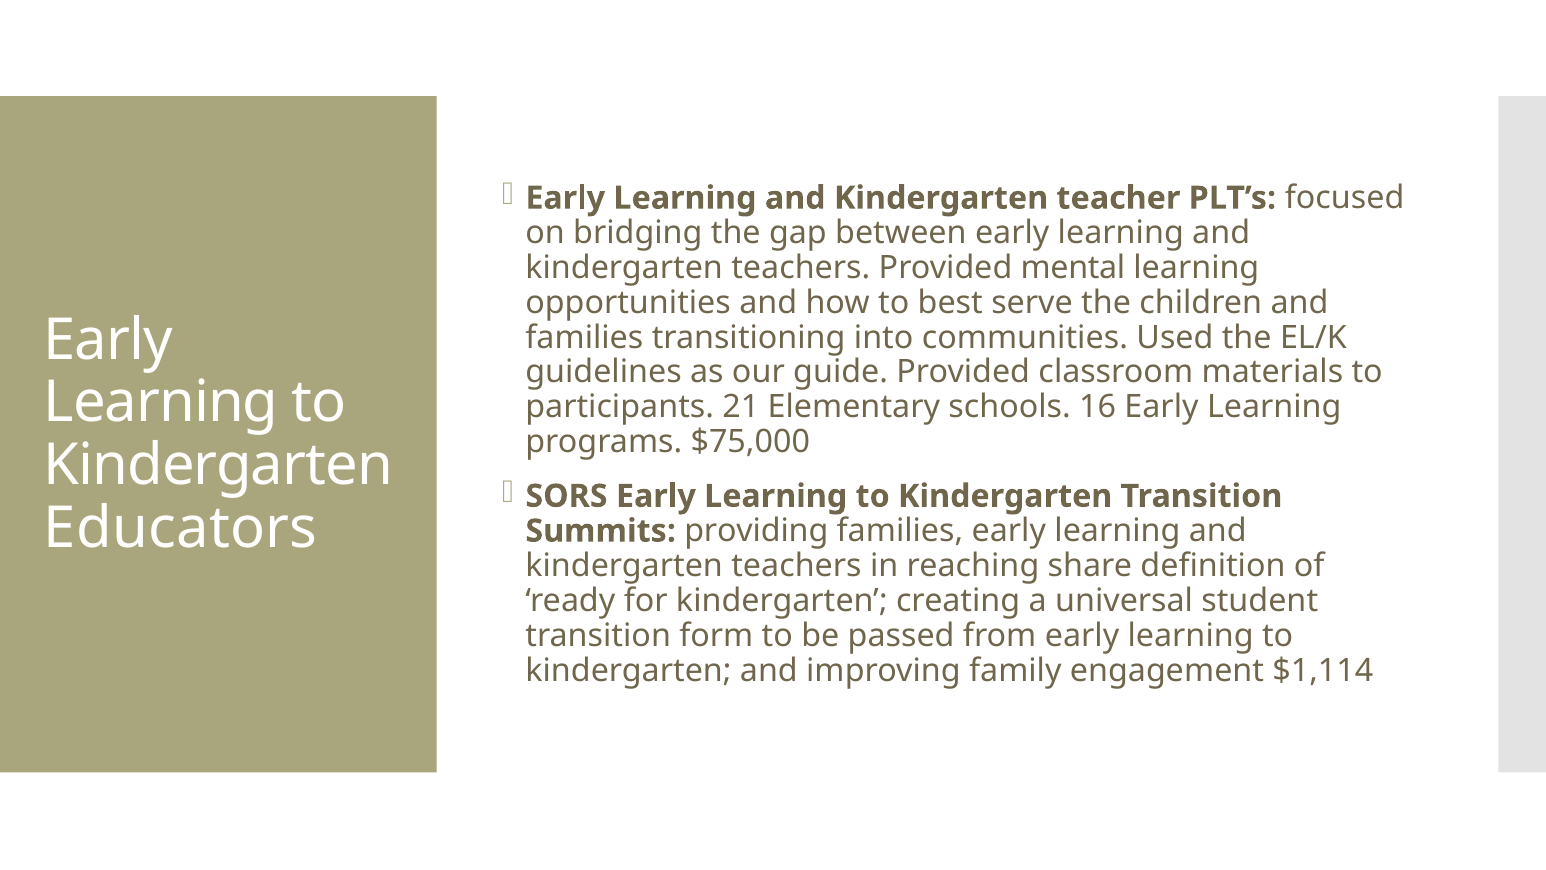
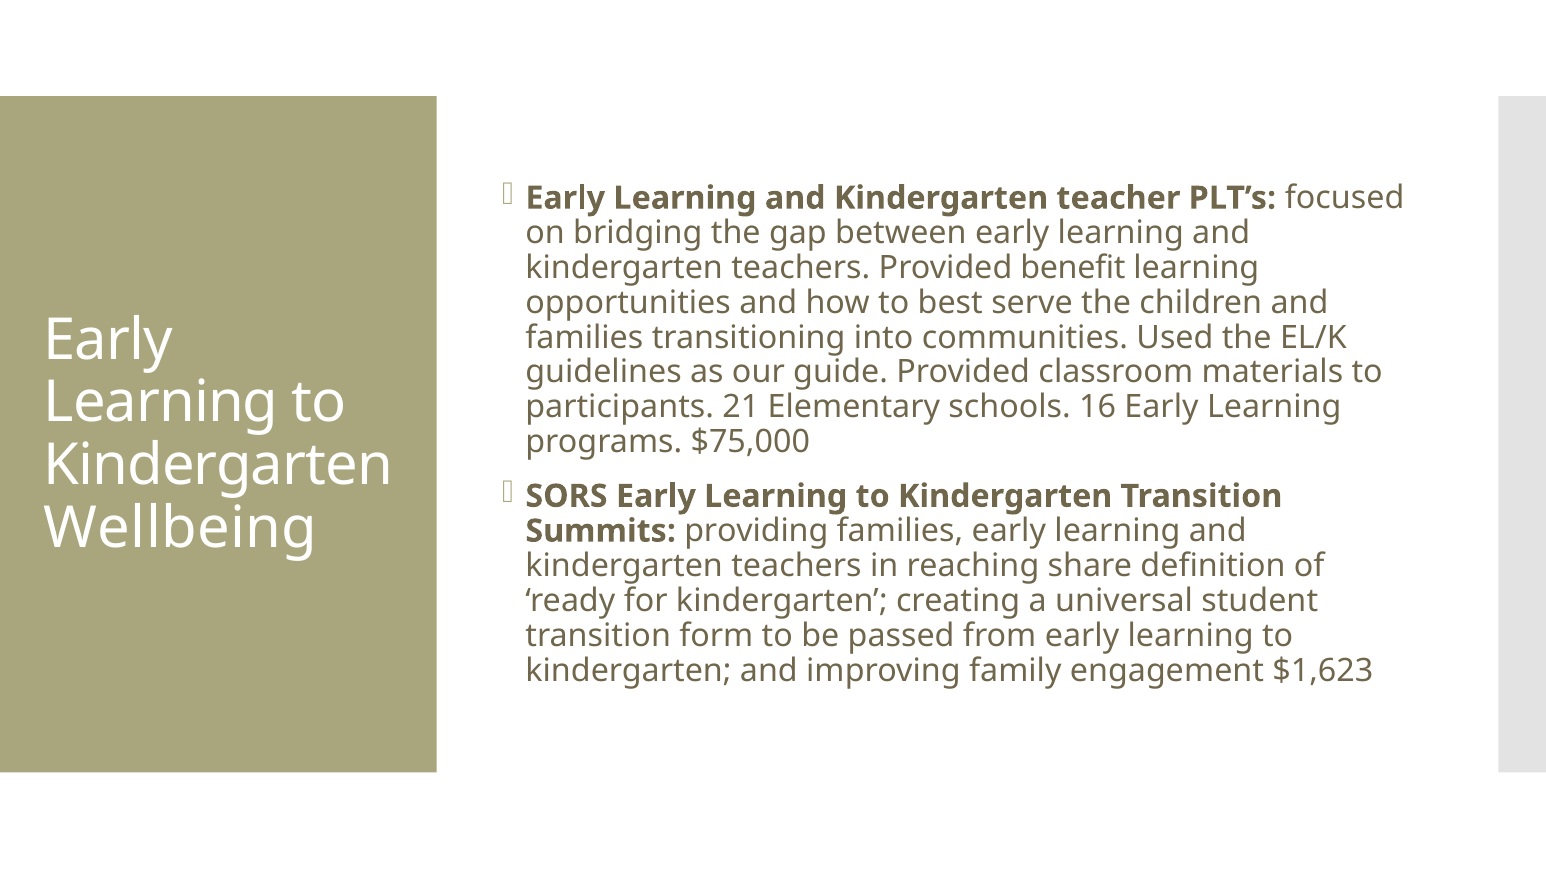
mental: mental -> benefit
Educators: Educators -> Wellbeing
$1,114: $1,114 -> $1,623
